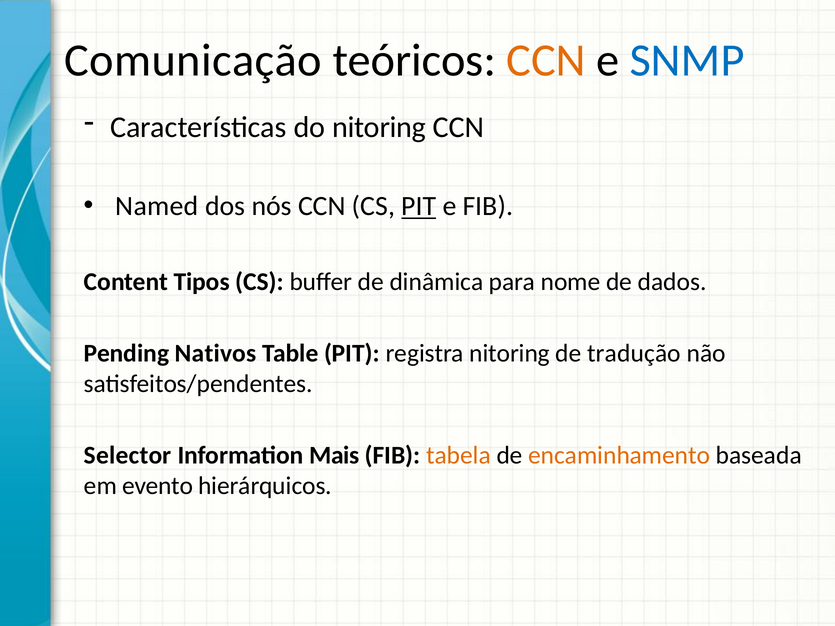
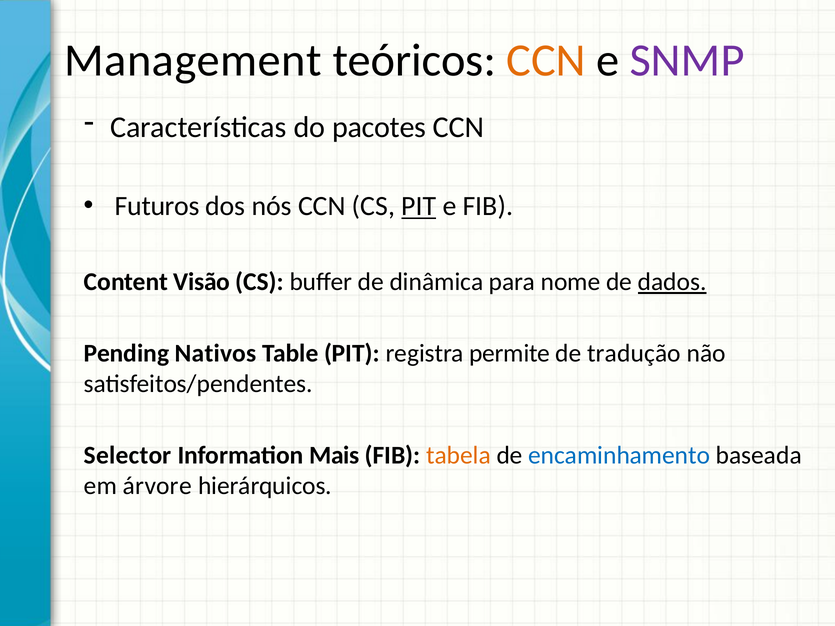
Comunicação: Comunicação -> Management
SNMP colour: blue -> purple
do nitoring: nitoring -> pacotes
Named: Named -> Futuros
Tipos: Tipos -> Visão
dados underline: none -> present
registra nitoring: nitoring -> permite
encaminhamento colour: orange -> blue
evento: evento -> árvore
